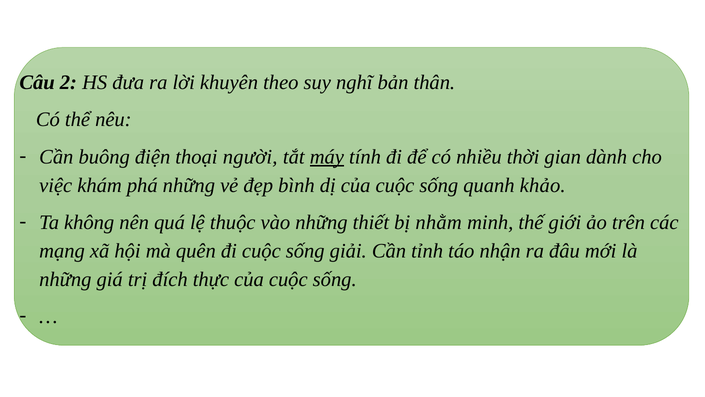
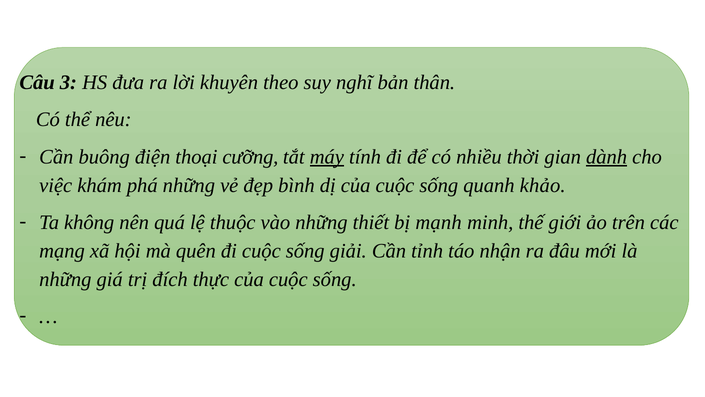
2: 2 -> 3
người: người -> cưỡng
dành underline: none -> present
nhằm: nhằm -> mạnh
